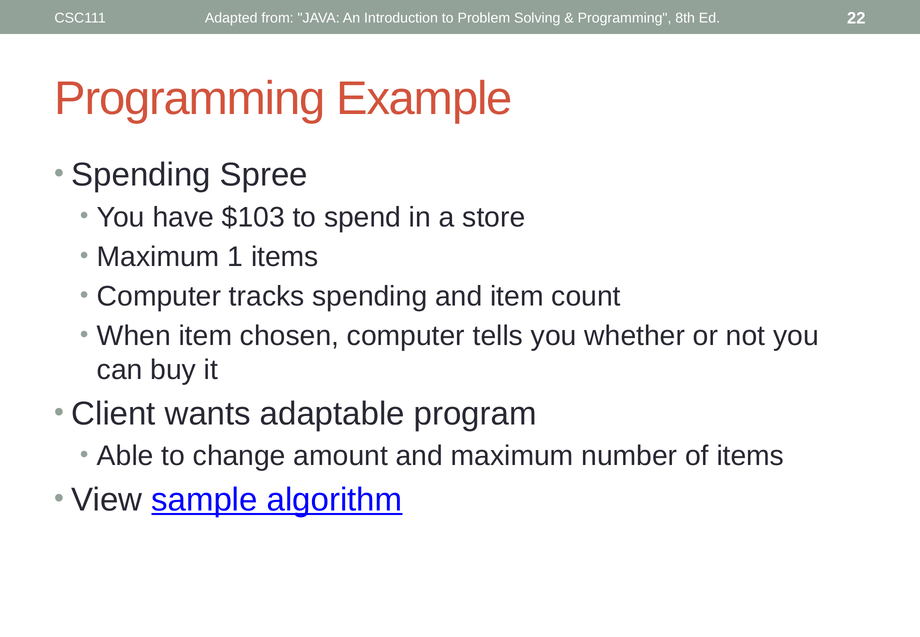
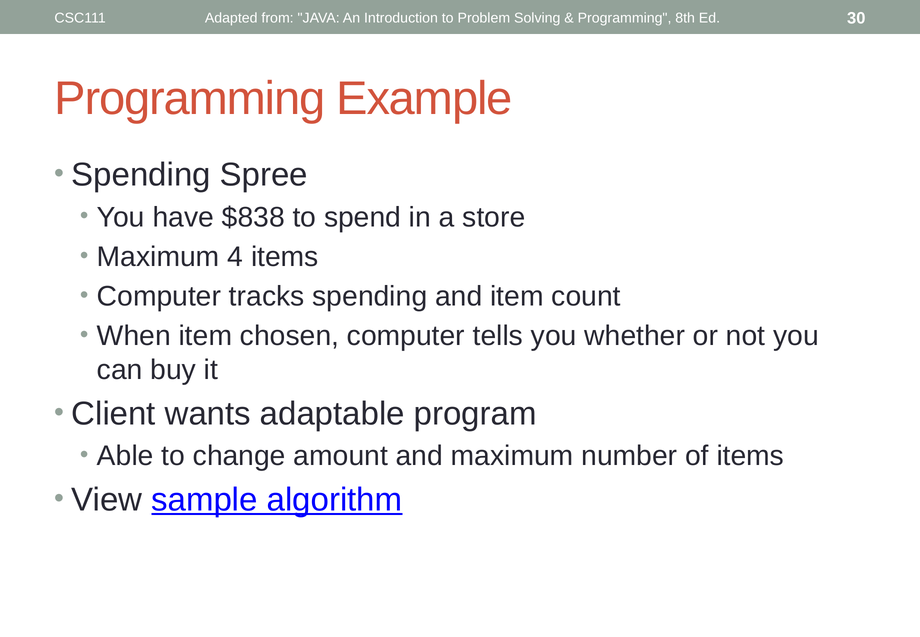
22: 22 -> 30
$103: $103 -> $838
1: 1 -> 4
